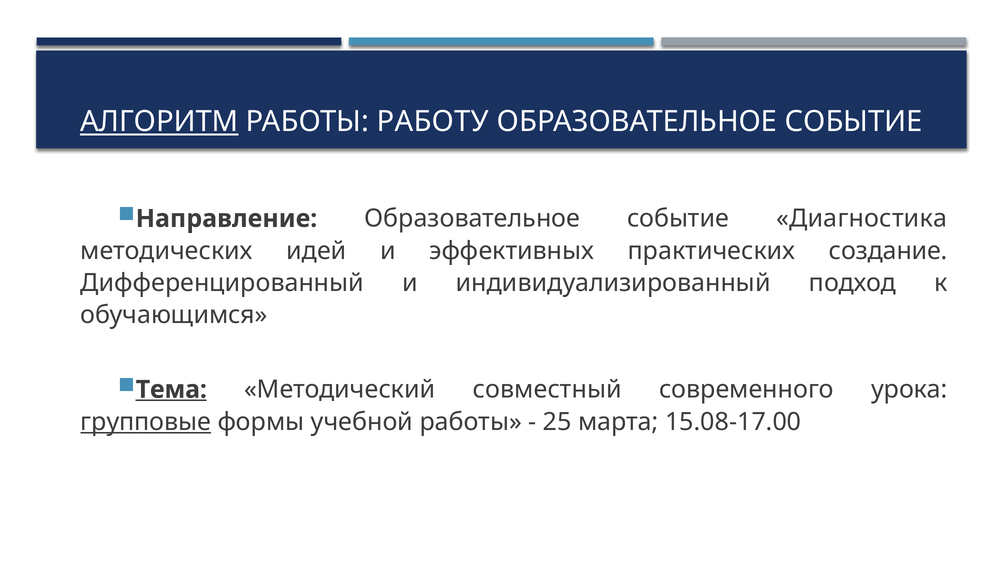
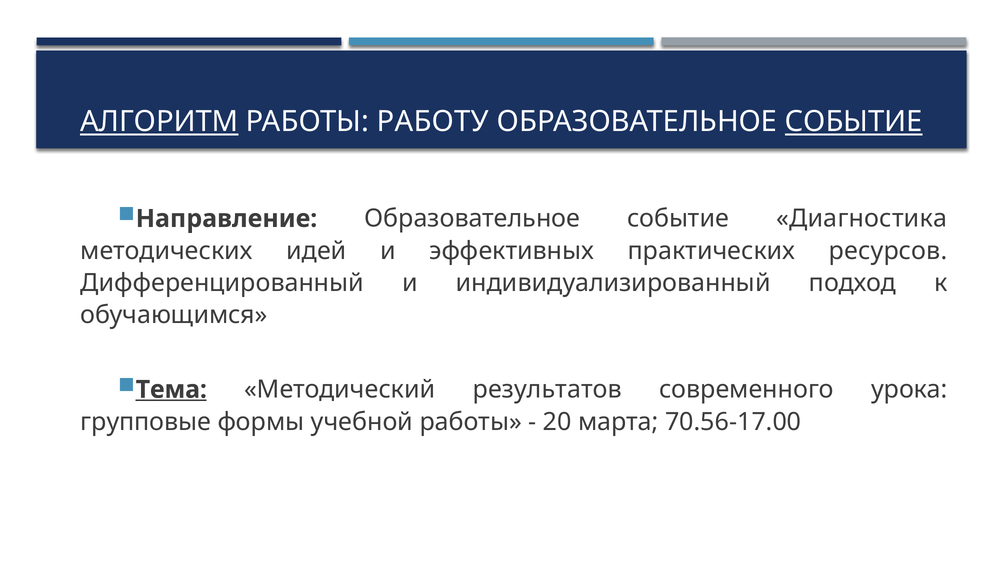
СОБЫТИЕ at (854, 122) underline: none -> present
создание: создание -> ресурсов
совместный: совместный -> результатов
групповые underline: present -> none
25: 25 -> 20
15.08-17.00: 15.08-17.00 -> 70.56-17.00
